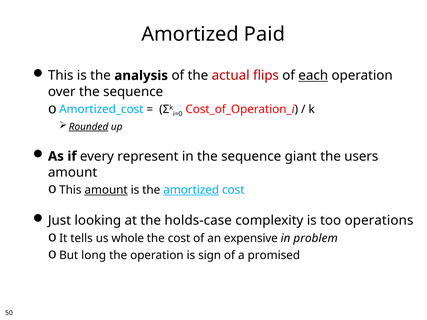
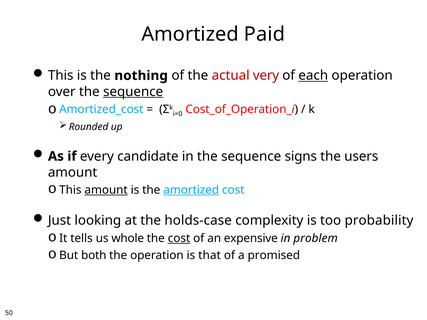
analysis: analysis -> nothing
flips: flips -> very
sequence at (133, 92) underline: none -> present
Rounded underline: present -> none
represent: represent -> candidate
giant: giant -> signs
operations: operations -> probability
cost at (179, 239) underline: none -> present
long: long -> both
sign: sign -> that
